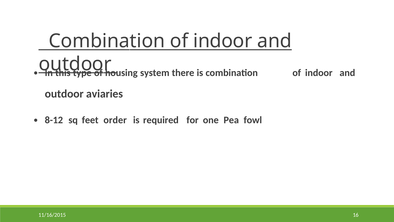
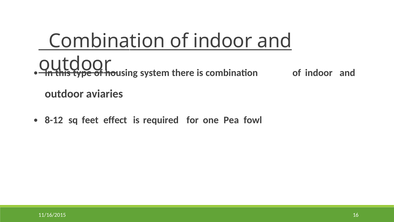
order: order -> effect
